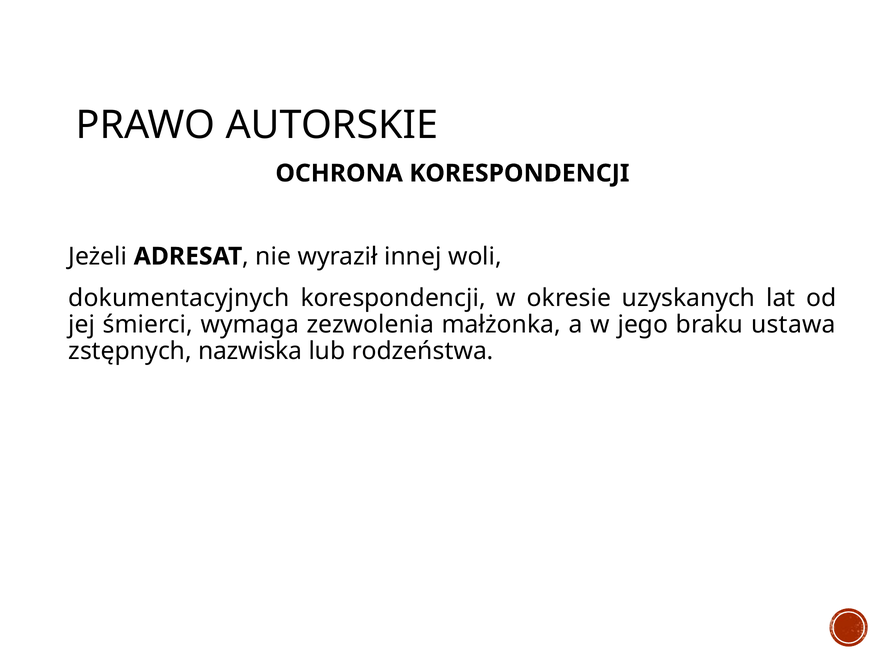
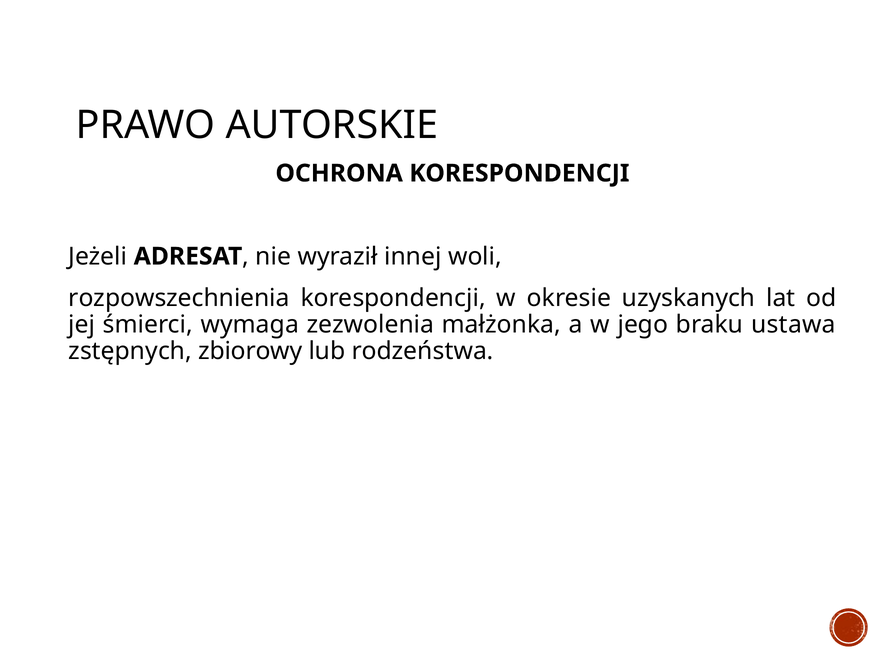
dokumentacyjnych: dokumentacyjnych -> rozpowszechnienia
nazwiska: nazwiska -> zbiorowy
